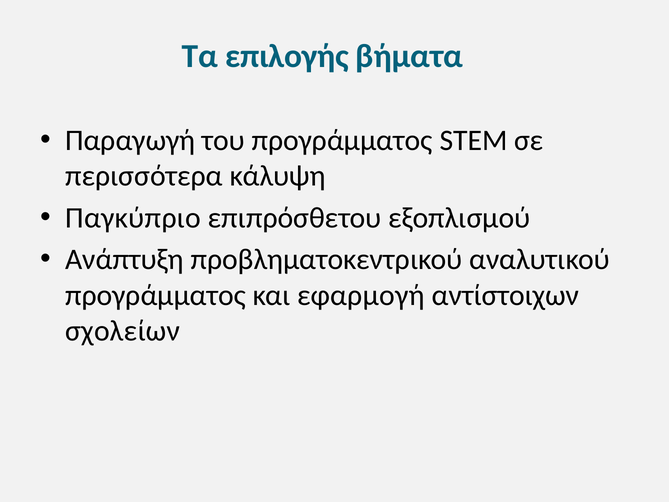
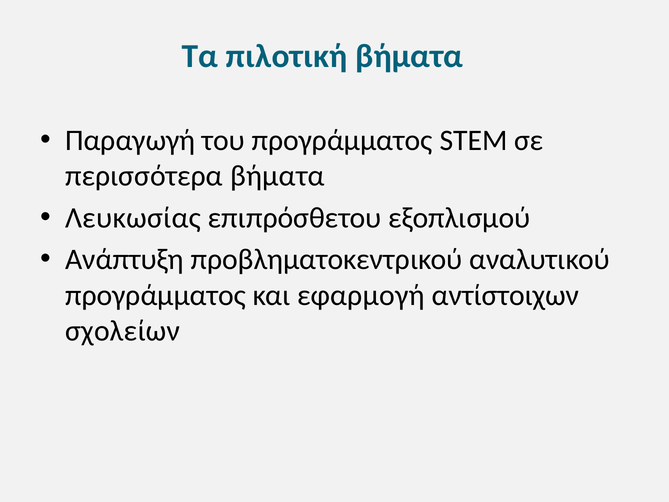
επιλογής: επιλογής -> πιλοτική
περισσότερα κάλυψη: κάλυψη -> βήματα
Παγκύπριο: Παγκύπριο -> Λευκωσίας
